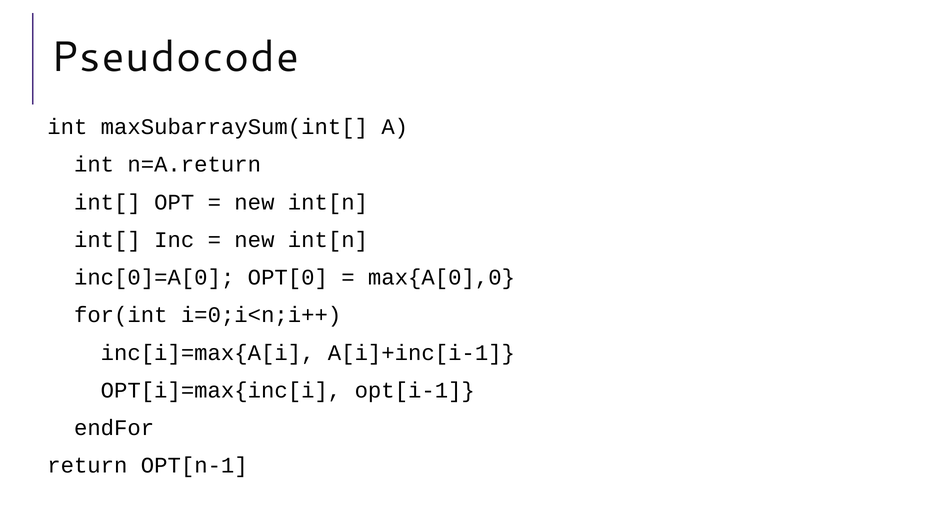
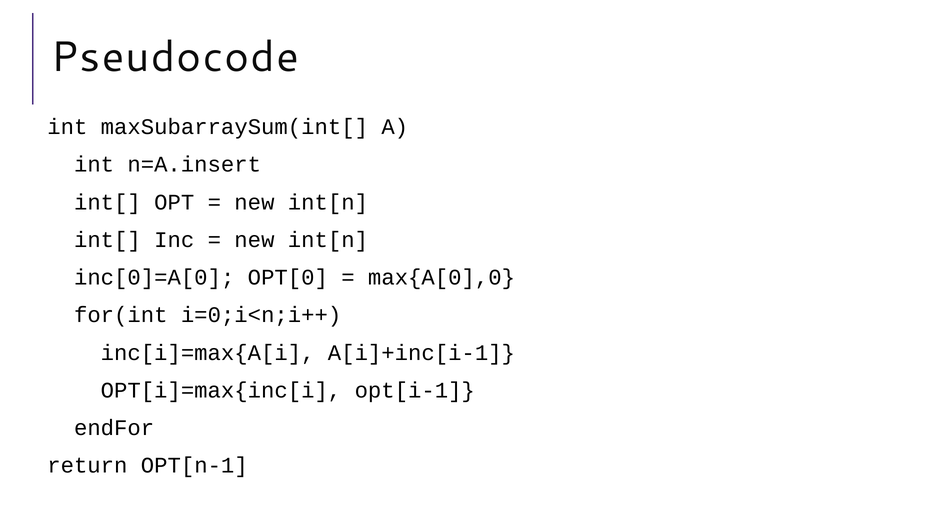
n=A.return: n=A.return -> n=A.insert
